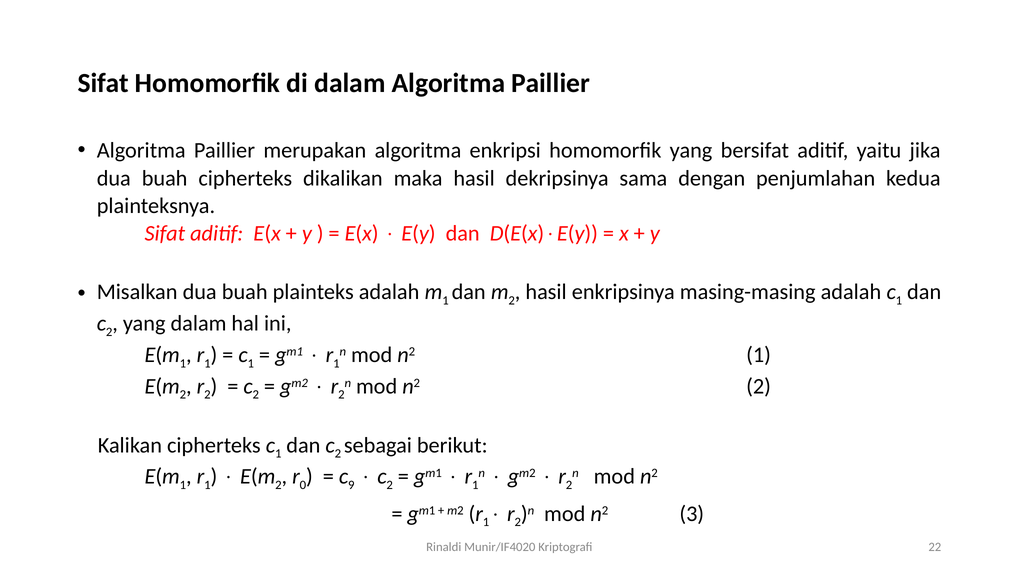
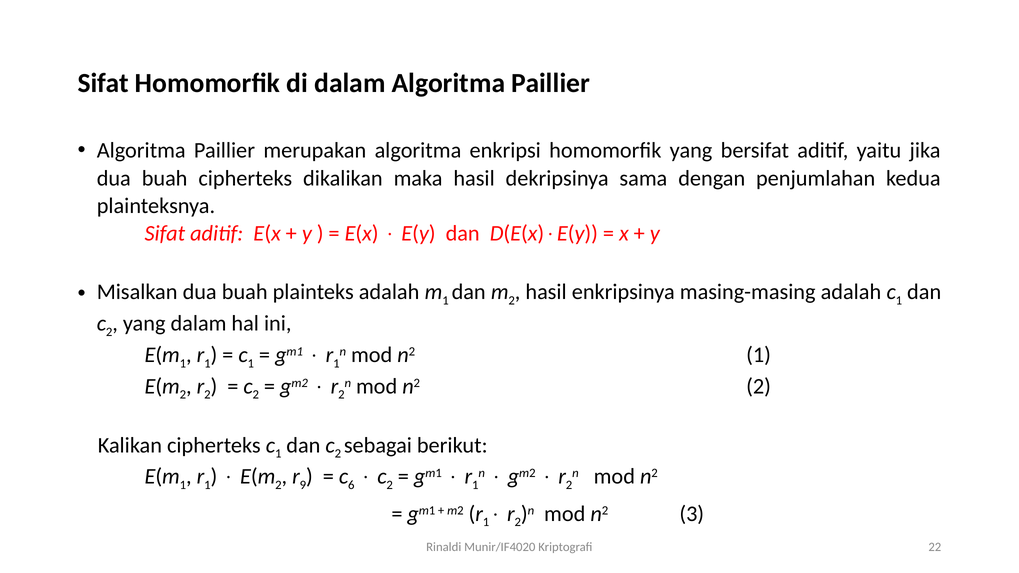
0: 0 -> 9
9: 9 -> 6
